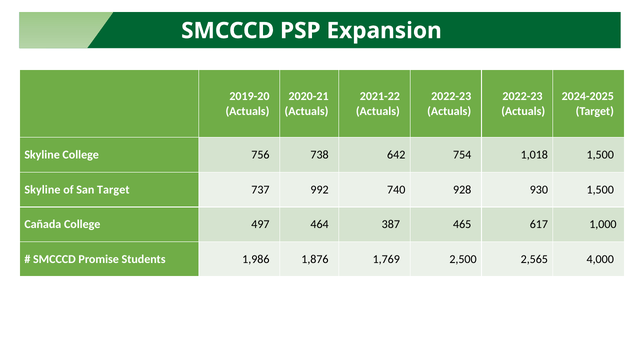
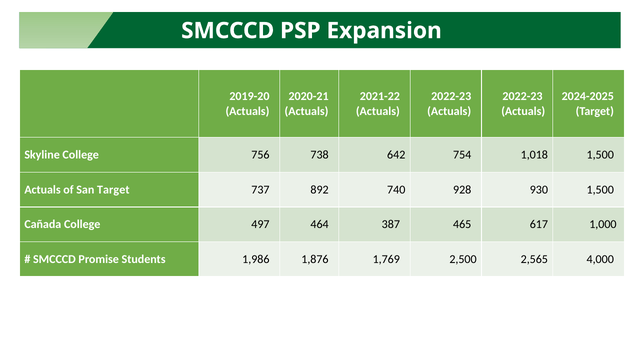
Skyline at (42, 190): Skyline -> Actuals
992: 992 -> 892
